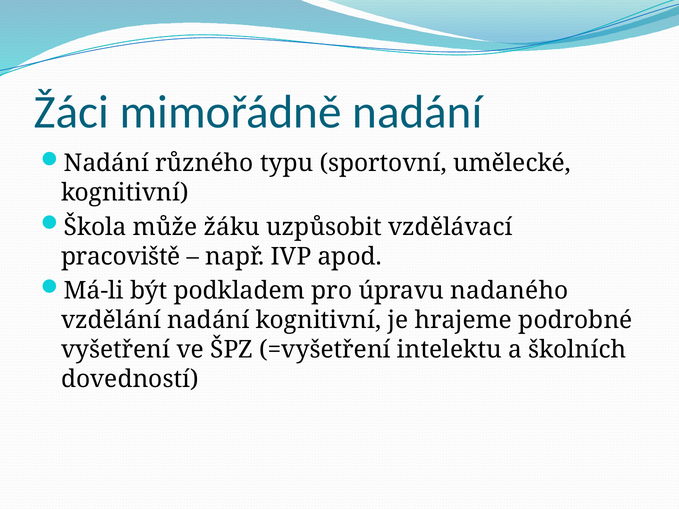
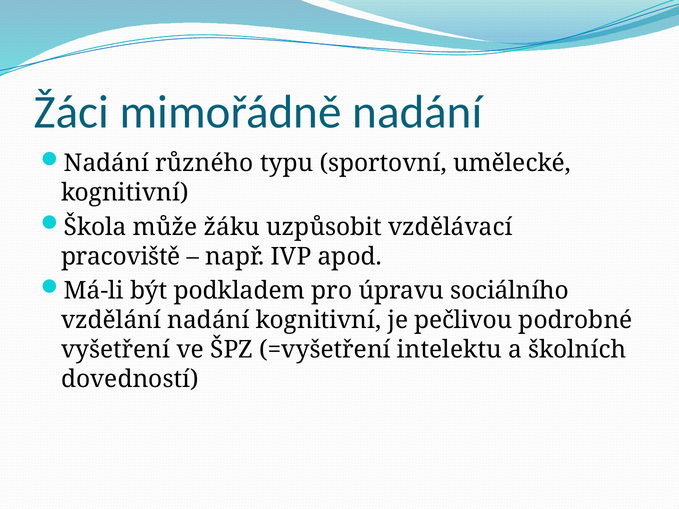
nadaného: nadaného -> sociálního
hrajeme: hrajeme -> pečlivou
